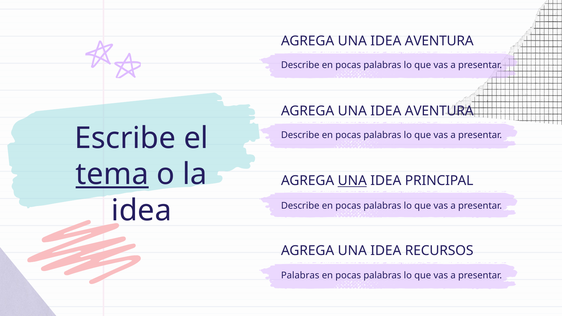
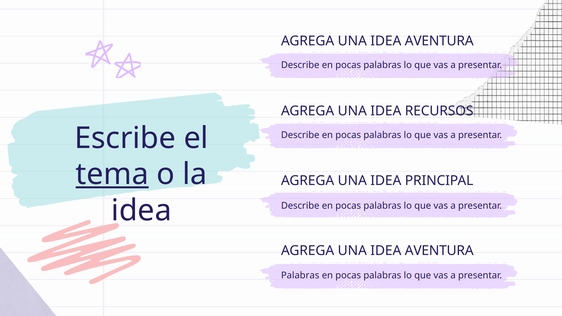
AVENTURA at (439, 111): AVENTURA -> RECURSOS
UNA at (352, 181) underline: present -> none
RECURSOS at (439, 251): RECURSOS -> AVENTURA
